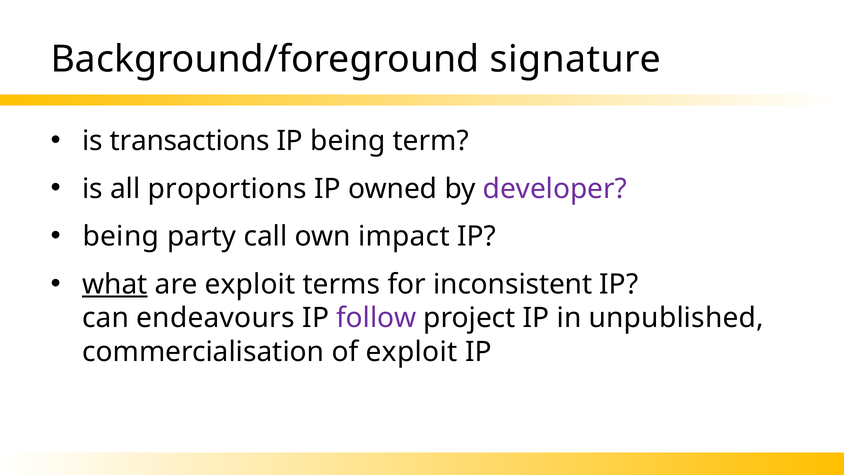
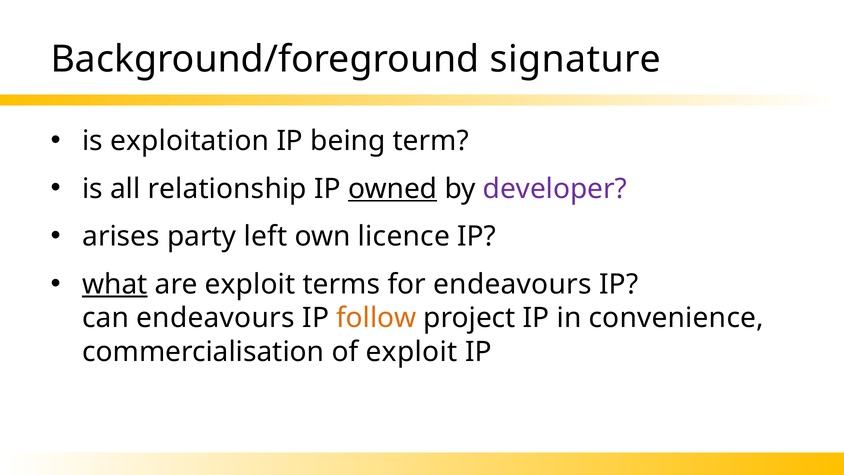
transactions: transactions -> exploitation
proportions: proportions -> relationship
owned underline: none -> present
being at (121, 236): being -> arises
call: call -> left
impact: impact -> licence
for inconsistent: inconsistent -> endeavours
follow colour: purple -> orange
unpublished: unpublished -> convenience
